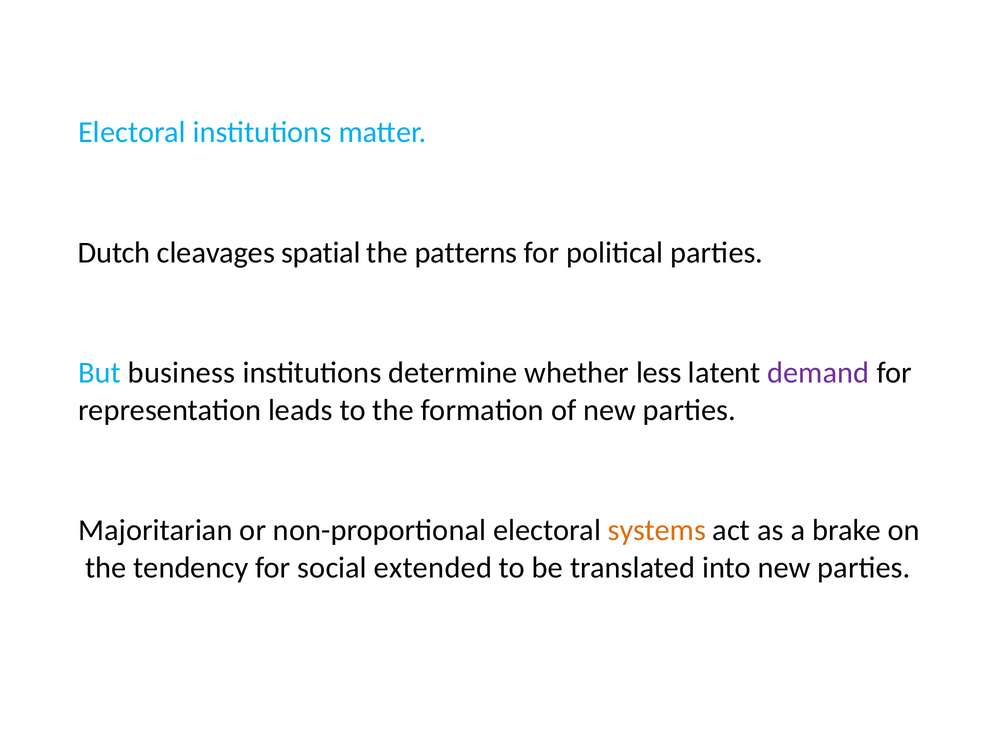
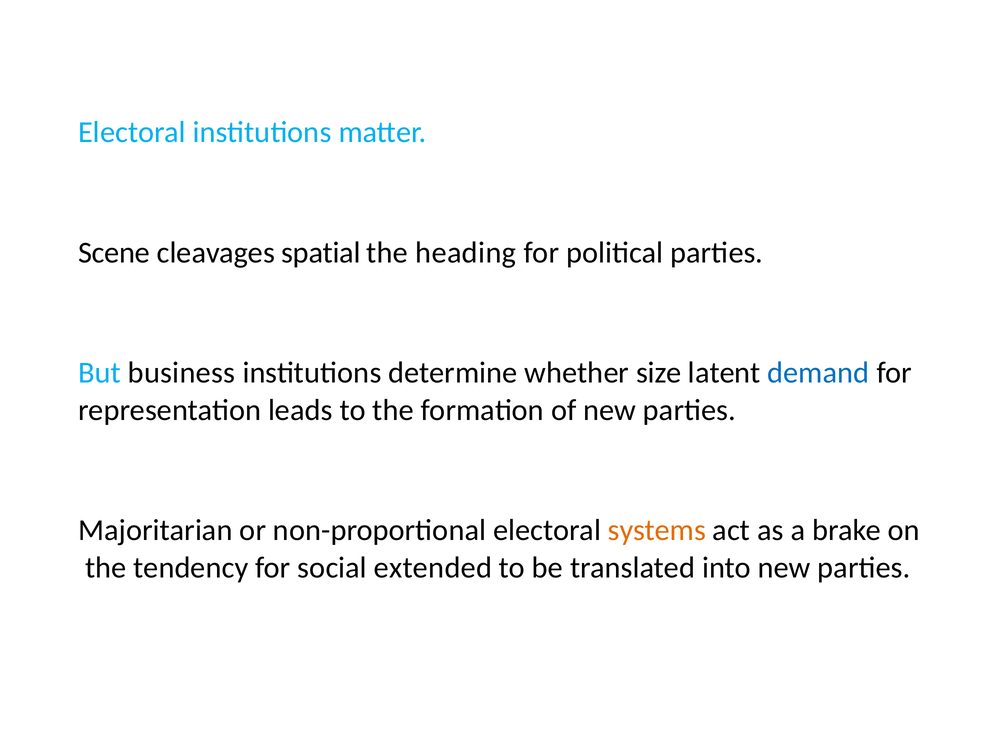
Dutch: Dutch -> Scene
patterns: patterns -> heading
less: less -> size
demand colour: purple -> blue
